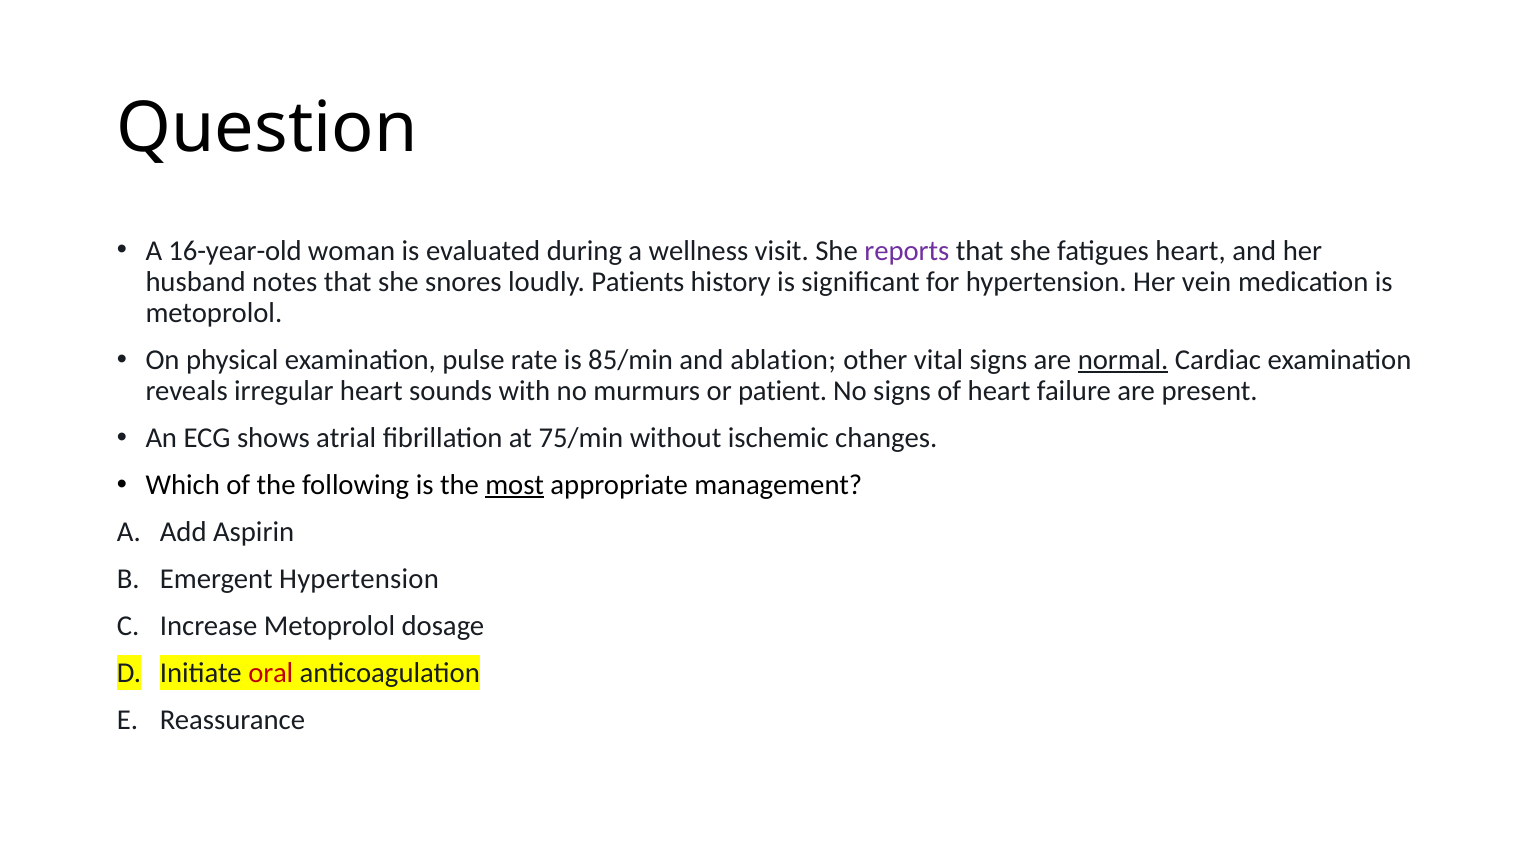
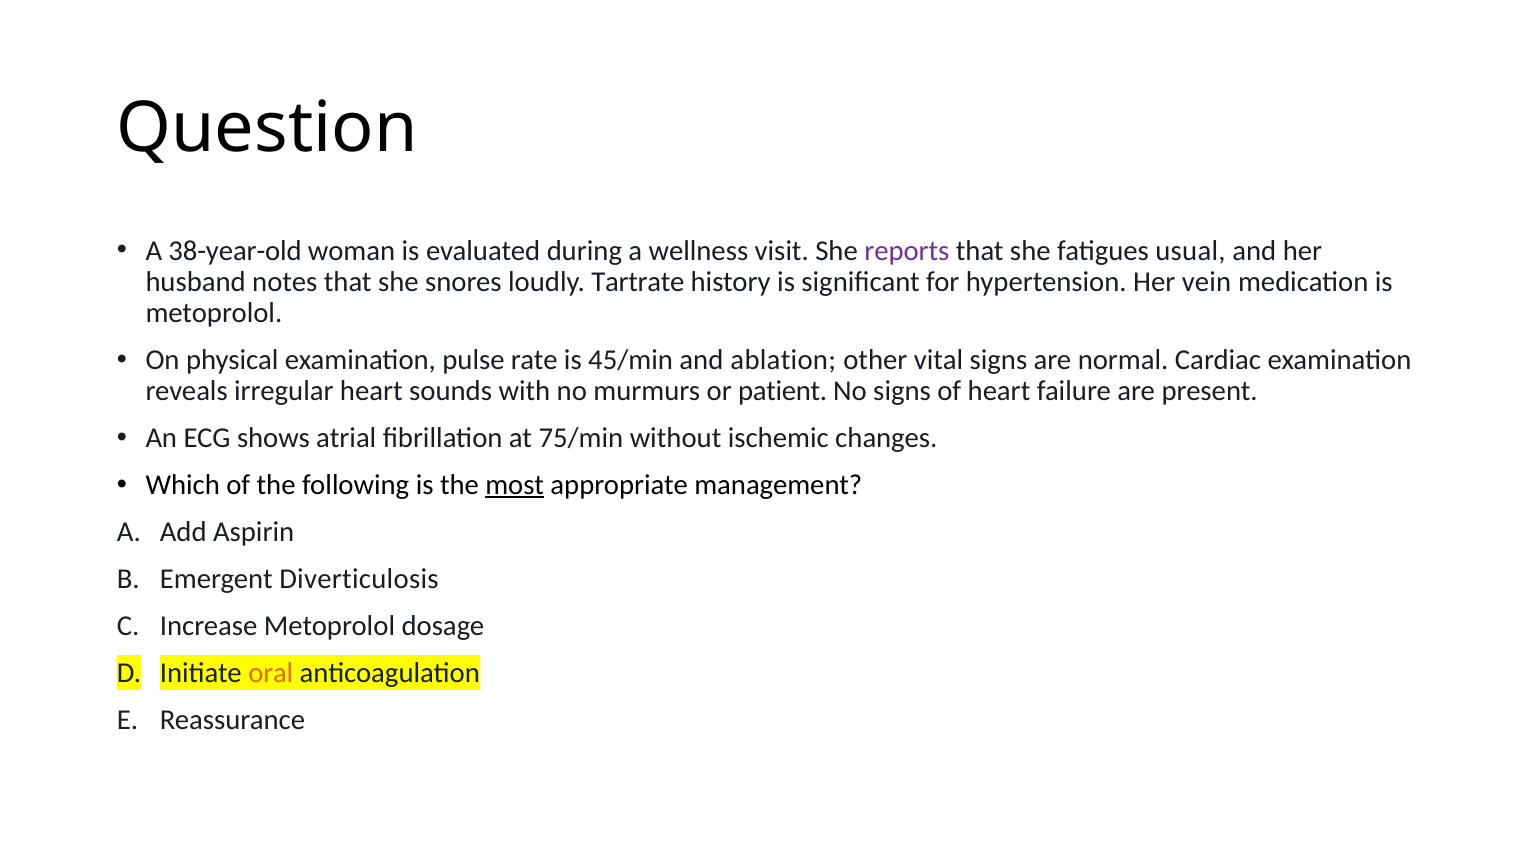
16-year-old: 16-year-old -> 38-year-old
fatigues heart: heart -> usual
Patients: Patients -> Tartrate
85/min: 85/min -> 45/min
normal underline: present -> none
Emergent Hypertension: Hypertension -> Diverticulosis
oral colour: red -> orange
